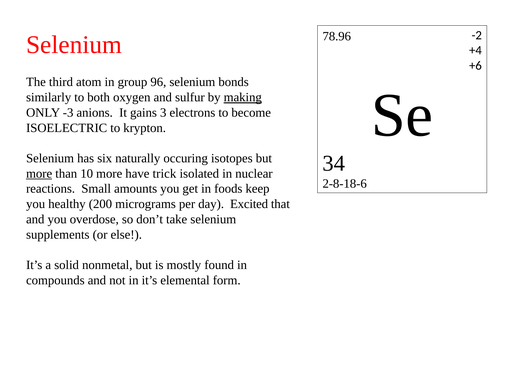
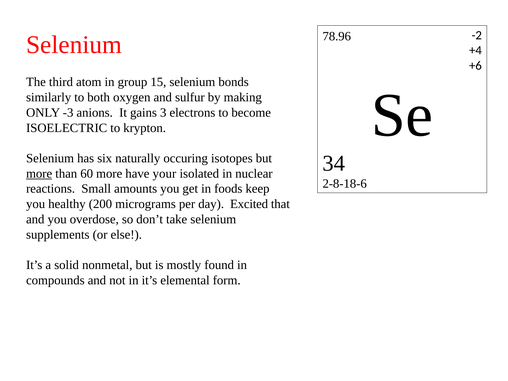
96: 96 -> 15
making underline: present -> none
10: 10 -> 60
trick: trick -> your
